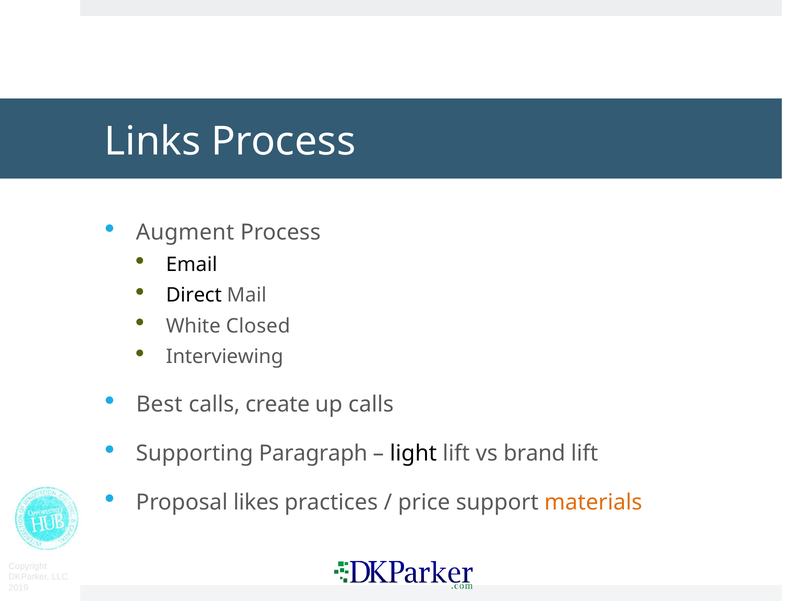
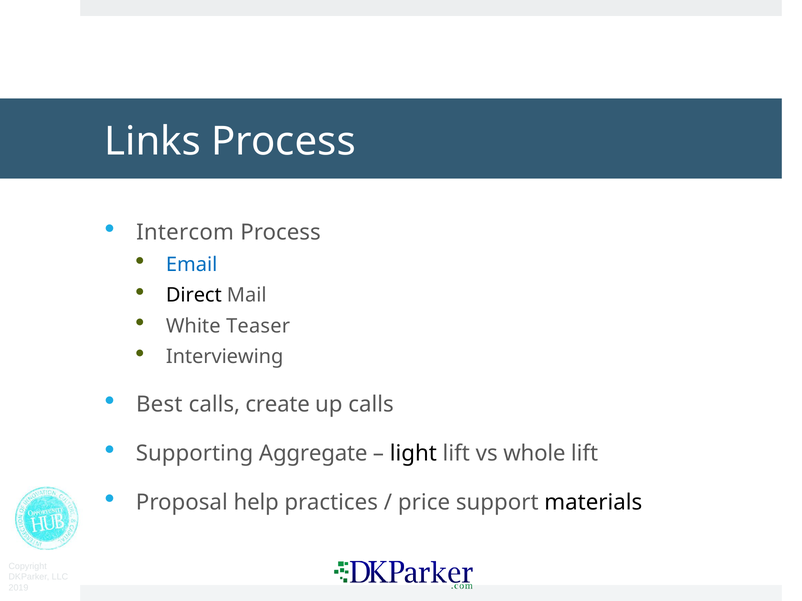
Augment: Augment -> Intercom
Email colour: black -> blue
Closed: Closed -> Teaser
Paragraph: Paragraph -> Aggregate
brand: brand -> whole
likes: likes -> help
materials colour: orange -> black
